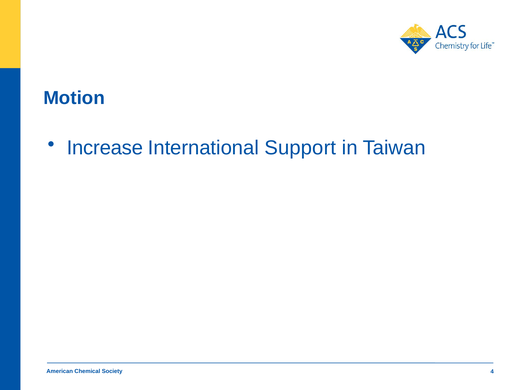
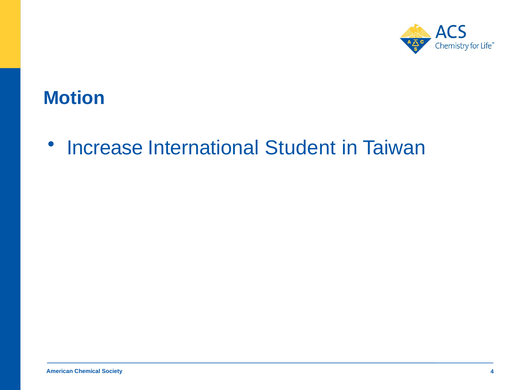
Support: Support -> Student
